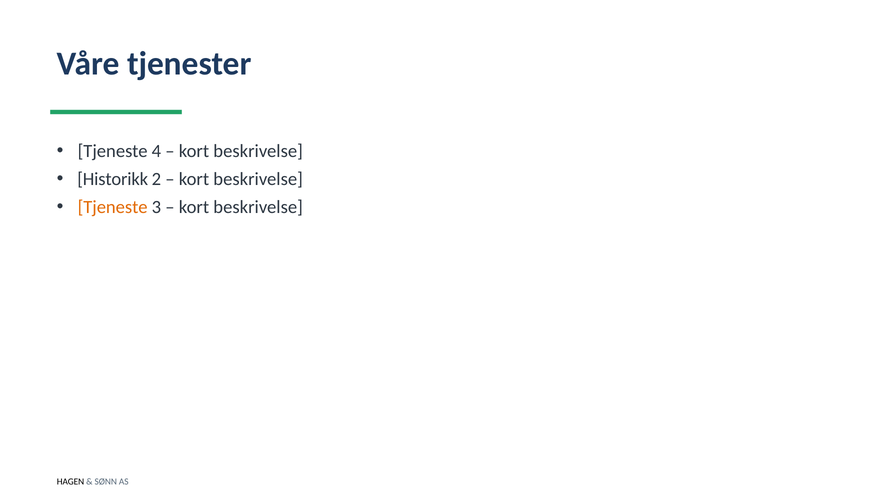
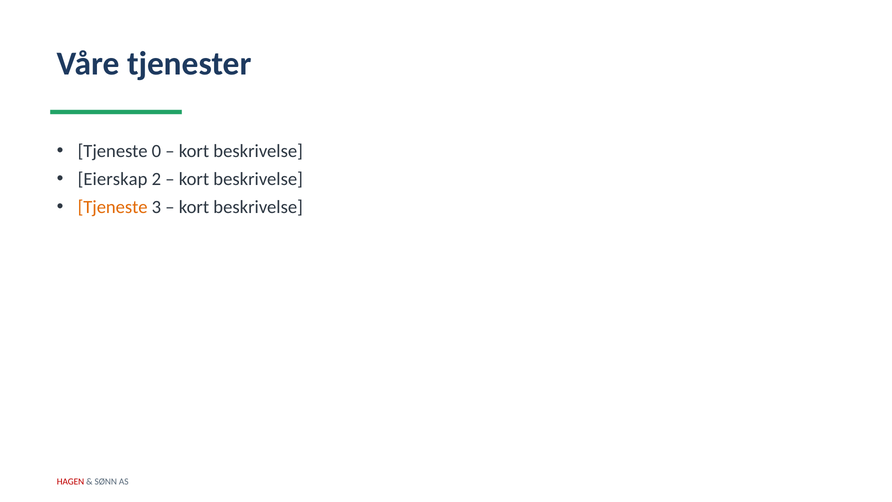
4: 4 -> 0
Historikk: Historikk -> Eierskap
HAGEN colour: black -> red
